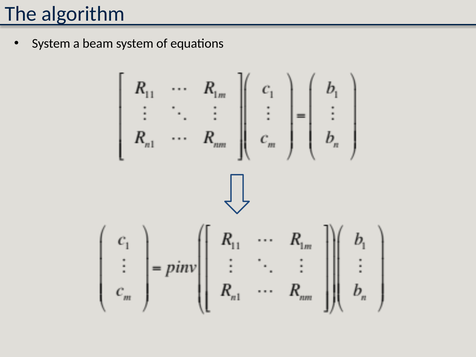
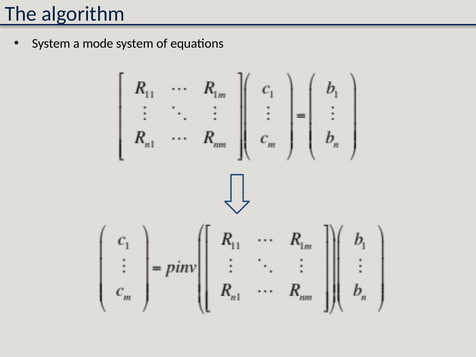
beam: beam -> mode
